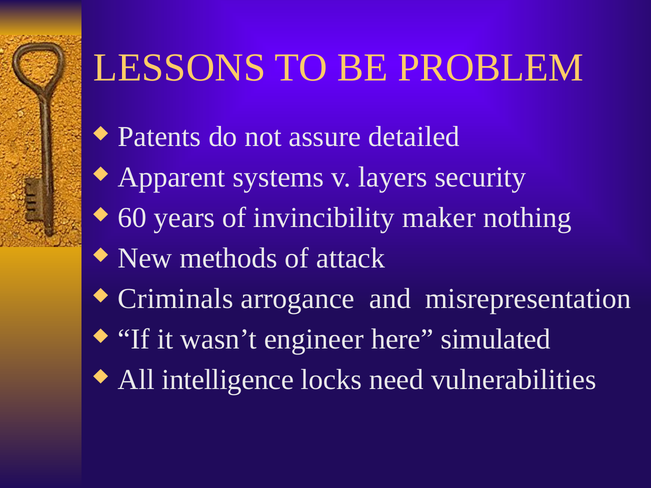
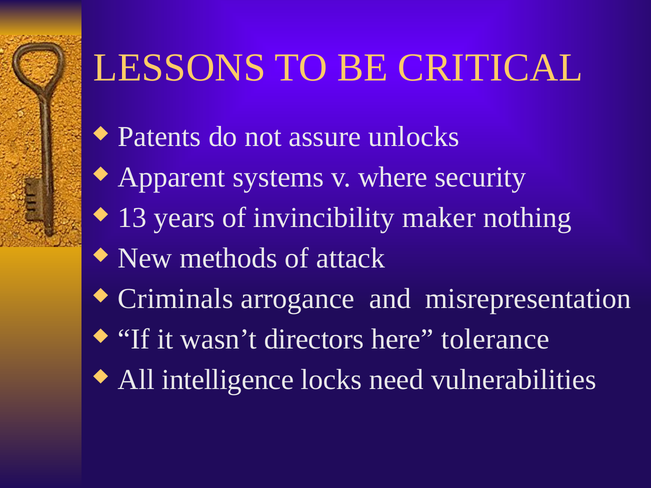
PROBLEM: PROBLEM -> CRITICAL
detailed: detailed -> unlocks
layers: layers -> where
60: 60 -> 13
engineer: engineer -> directors
simulated: simulated -> tolerance
